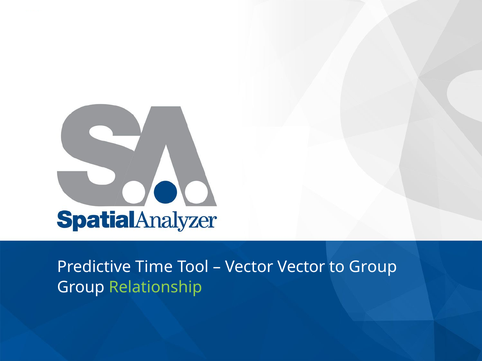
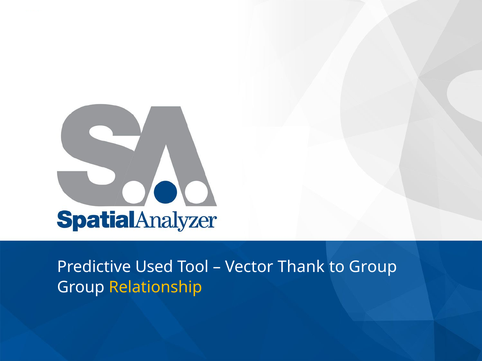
Time: Time -> Used
Vector Vector: Vector -> Thank
Relationship colour: light green -> yellow
